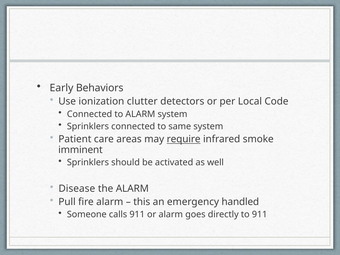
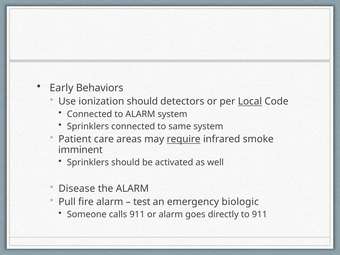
ionization clutter: clutter -> should
Local underline: none -> present
this: this -> test
handled: handled -> biologic
